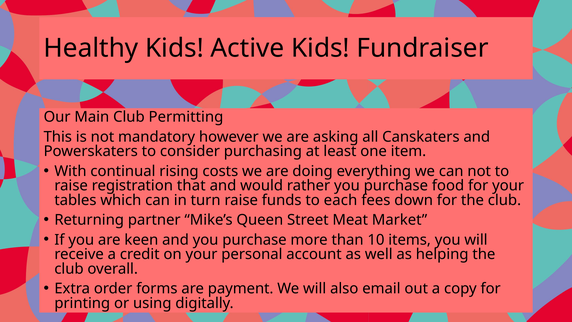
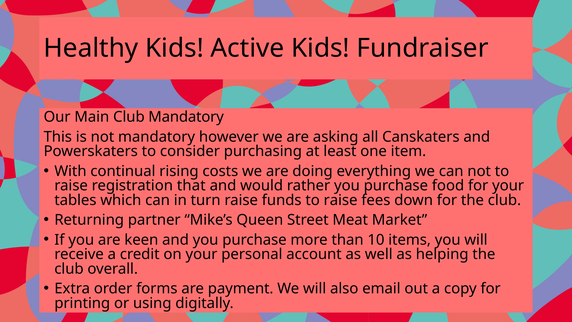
Club Permitting: Permitting -> Mandatory
funds to each: each -> raise
